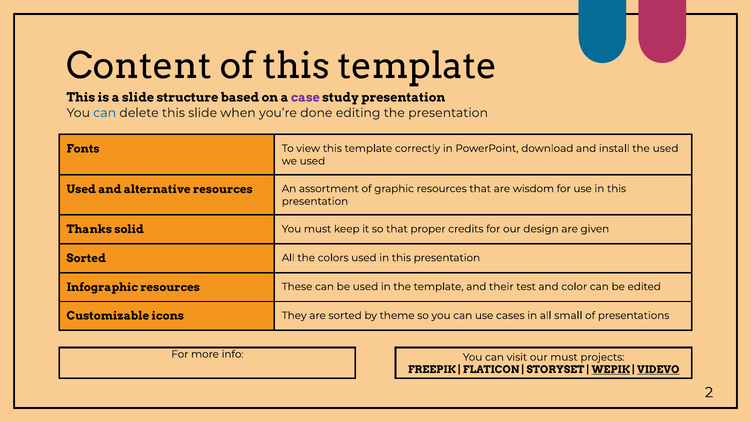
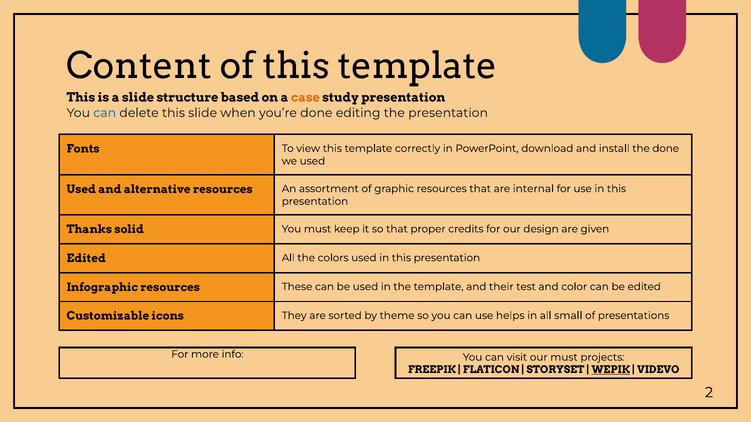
case colour: purple -> orange
the used: used -> done
wisdom: wisdom -> internal
Sorted at (86, 259): Sorted -> Edited
cases: cases -> helps
VIDEVO underline: present -> none
